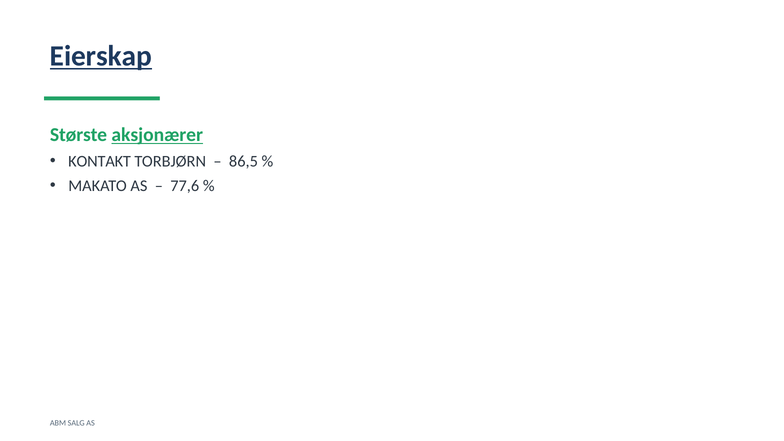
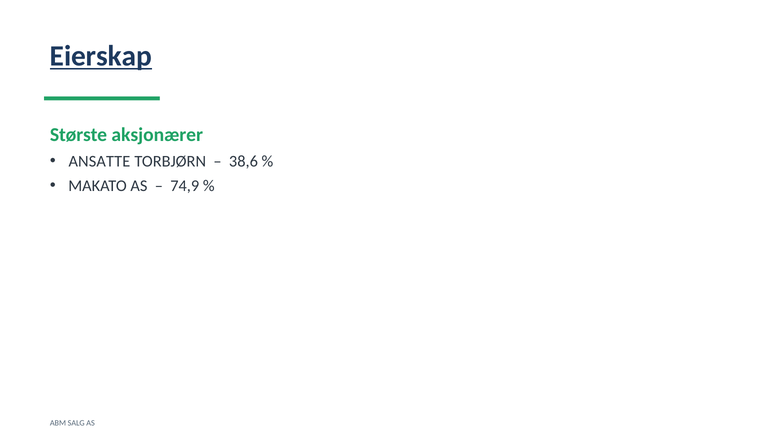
aksjonærer underline: present -> none
KONTAKT: KONTAKT -> ANSATTE
86,5: 86,5 -> 38,6
77,6: 77,6 -> 74,9
